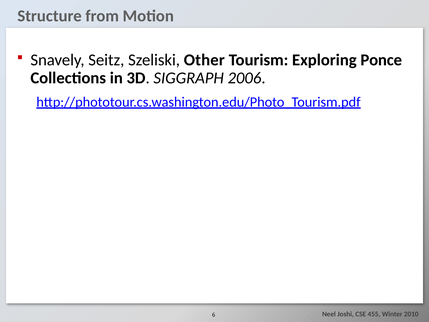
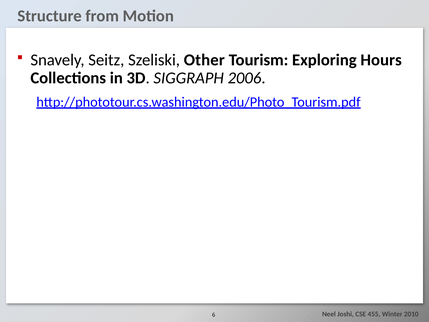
Ponce: Ponce -> Hours
